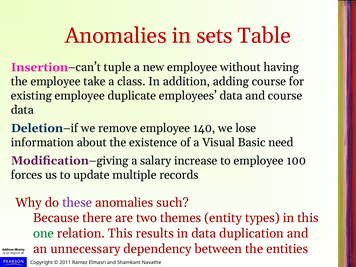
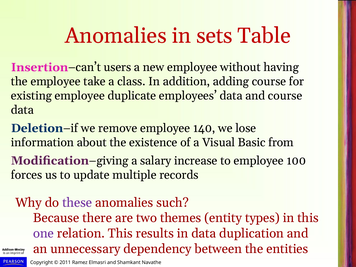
tuple: tuple -> users
need: need -> from
one colour: green -> purple
